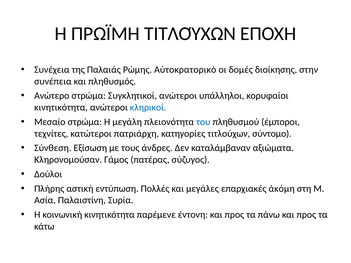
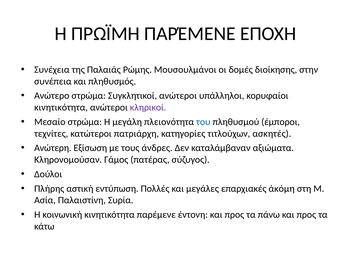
ΠΡΩΪΜΗ ΤΙΤΛΟΎΧΩΝ: ΤΙΤΛΟΎΧΩΝ -> ΠΑΡΈΜΕΝΕ
Αὐτοκρατορικὸ: Αὐτοκρατορικὸ -> Μουσουλμάνοι
κληρικοί colour: blue -> purple
σύντομο: σύντομο -> ασκητές
Σύνθεση: Σύνθεση -> Ανώτερη
